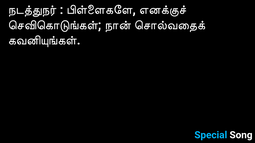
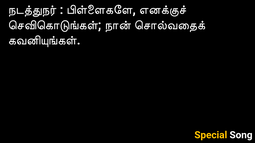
Special colour: light blue -> yellow
